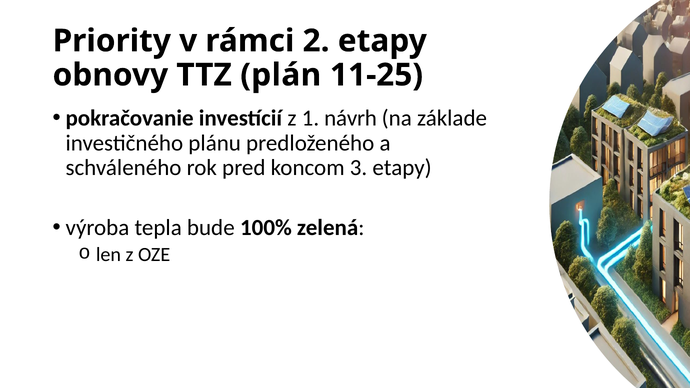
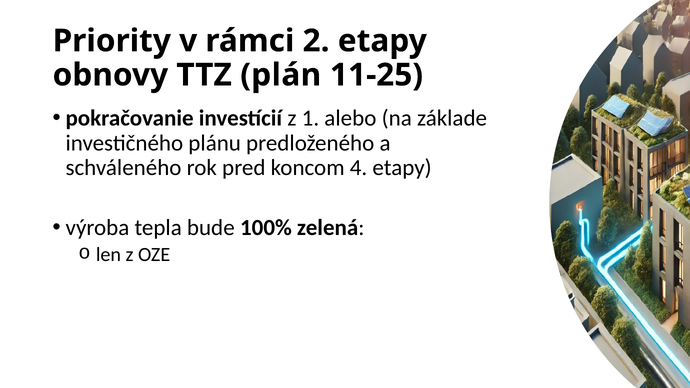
návrh: návrh -> alebo
3: 3 -> 4
